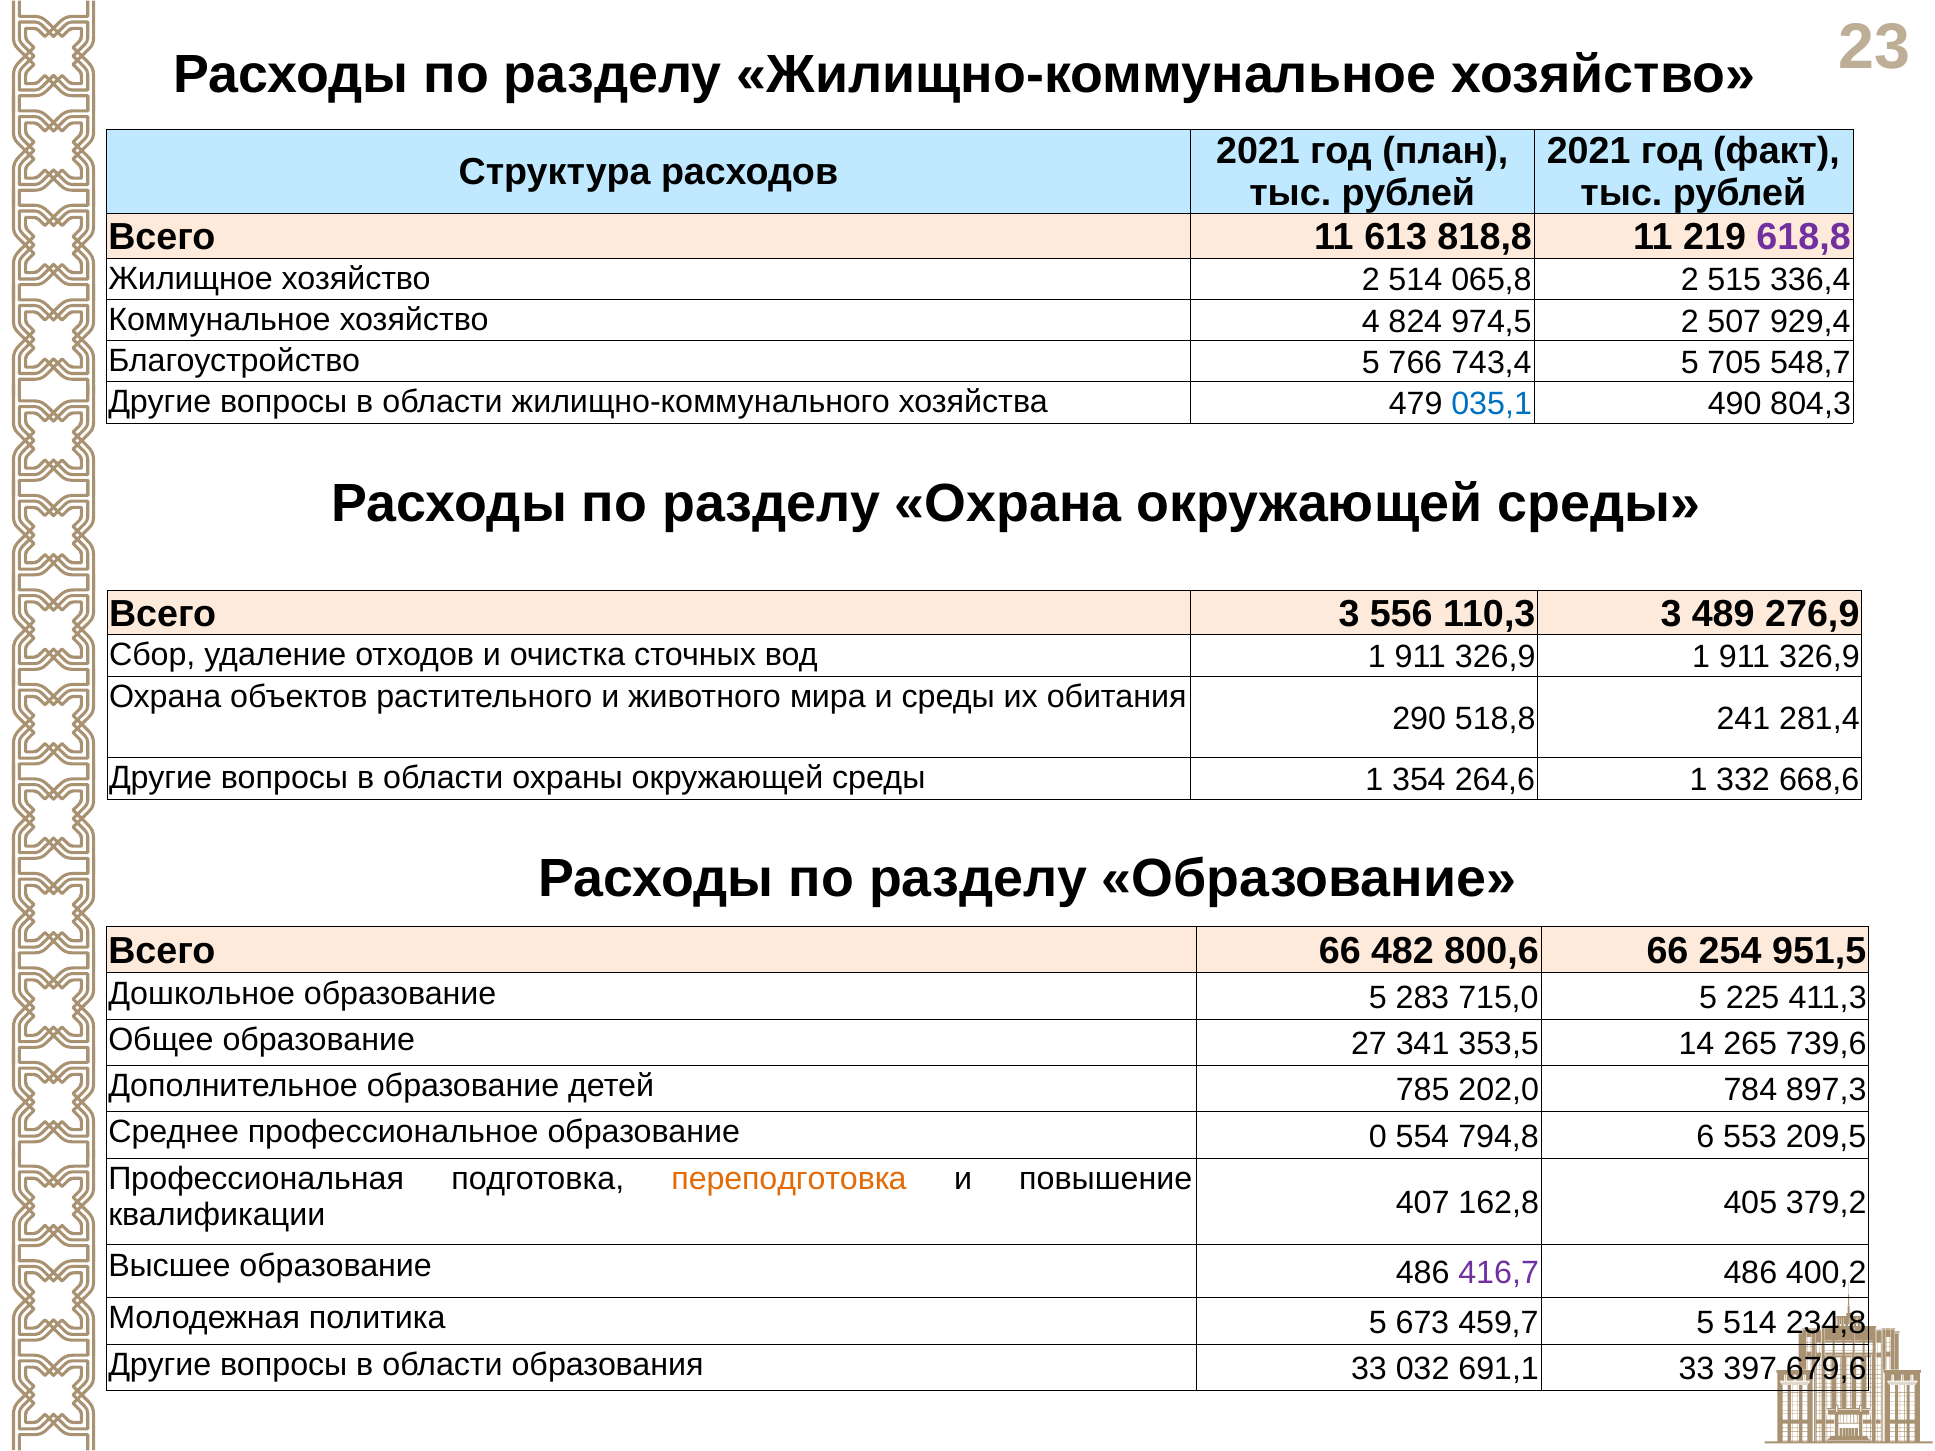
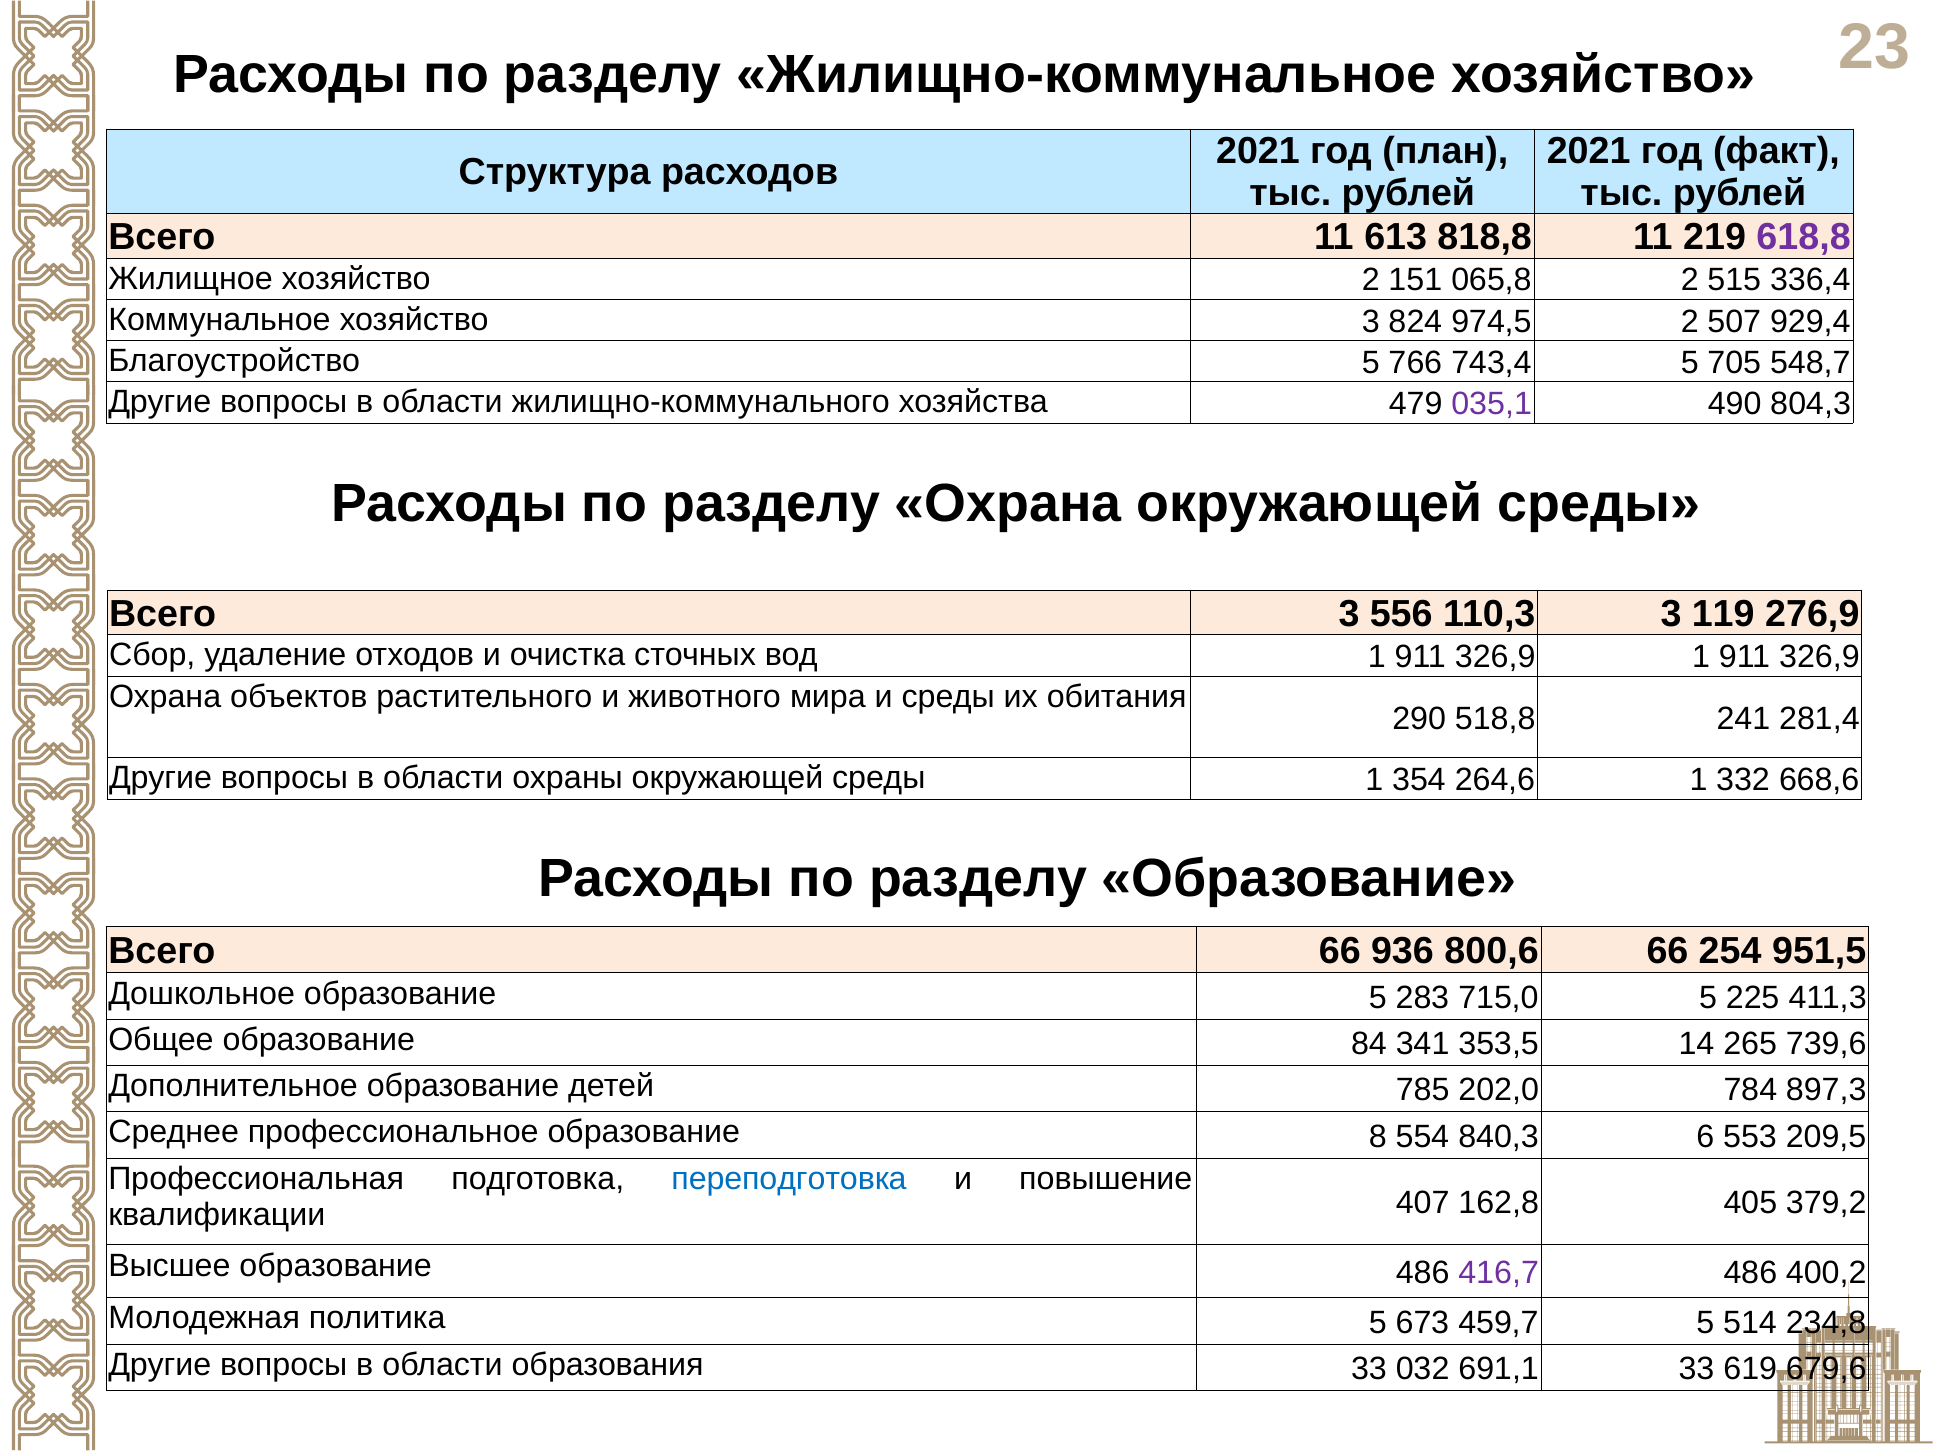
2 514: 514 -> 151
хозяйство 4: 4 -> 3
035,1 colour: blue -> purple
489: 489 -> 119
482: 482 -> 936
27: 27 -> 84
0: 0 -> 8
794,8: 794,8 -> 840,3
переподготовка colour: orange -> blue
397: 397 -> 619
